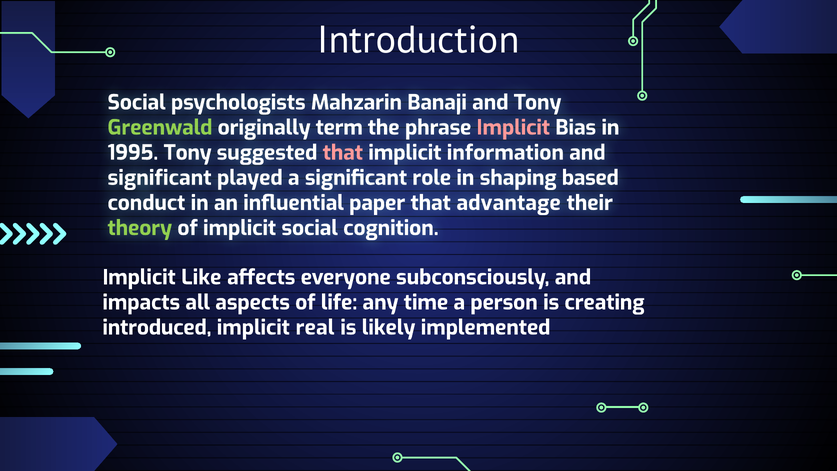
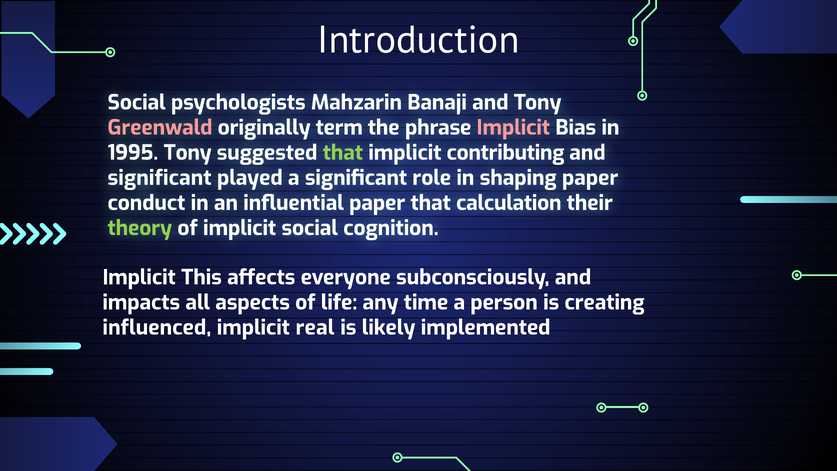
Greenwald colour: light green -> pink
that at (343, 153) colour: pink -> light green
information: information -> contributing
shaping based: based -> paper
advantage: advantage -> calculation
Like: Like -> This
introduced: introduced -> influenced
